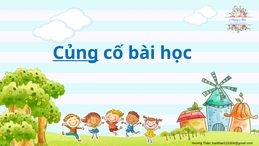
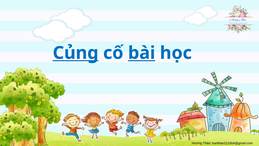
bài underline: none -> present
